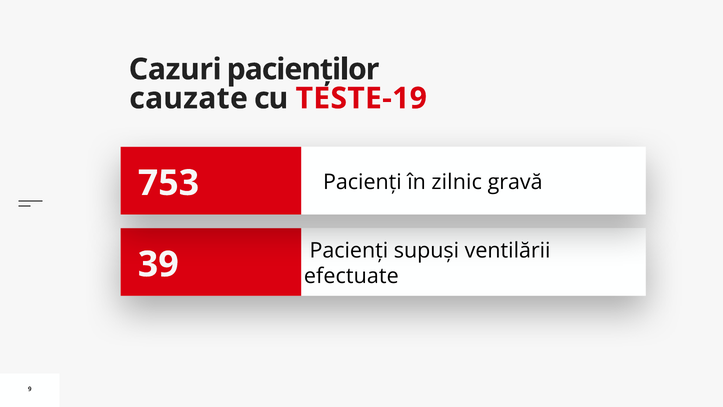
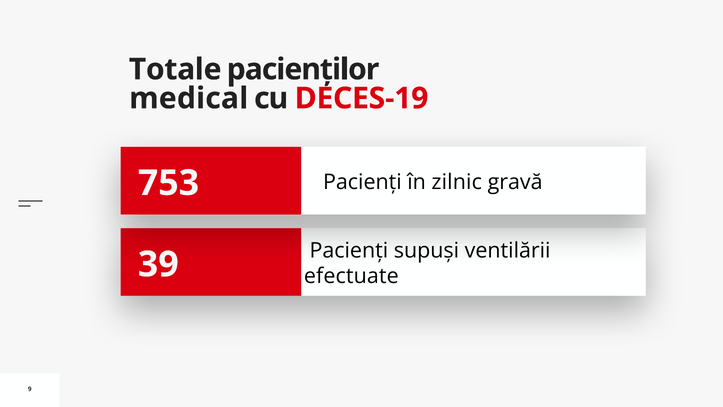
Cazuri: Cazuri -> Totale
cauzate: cauzate -> medical
TESTE-19: TESTE-19 -> DECES-19
